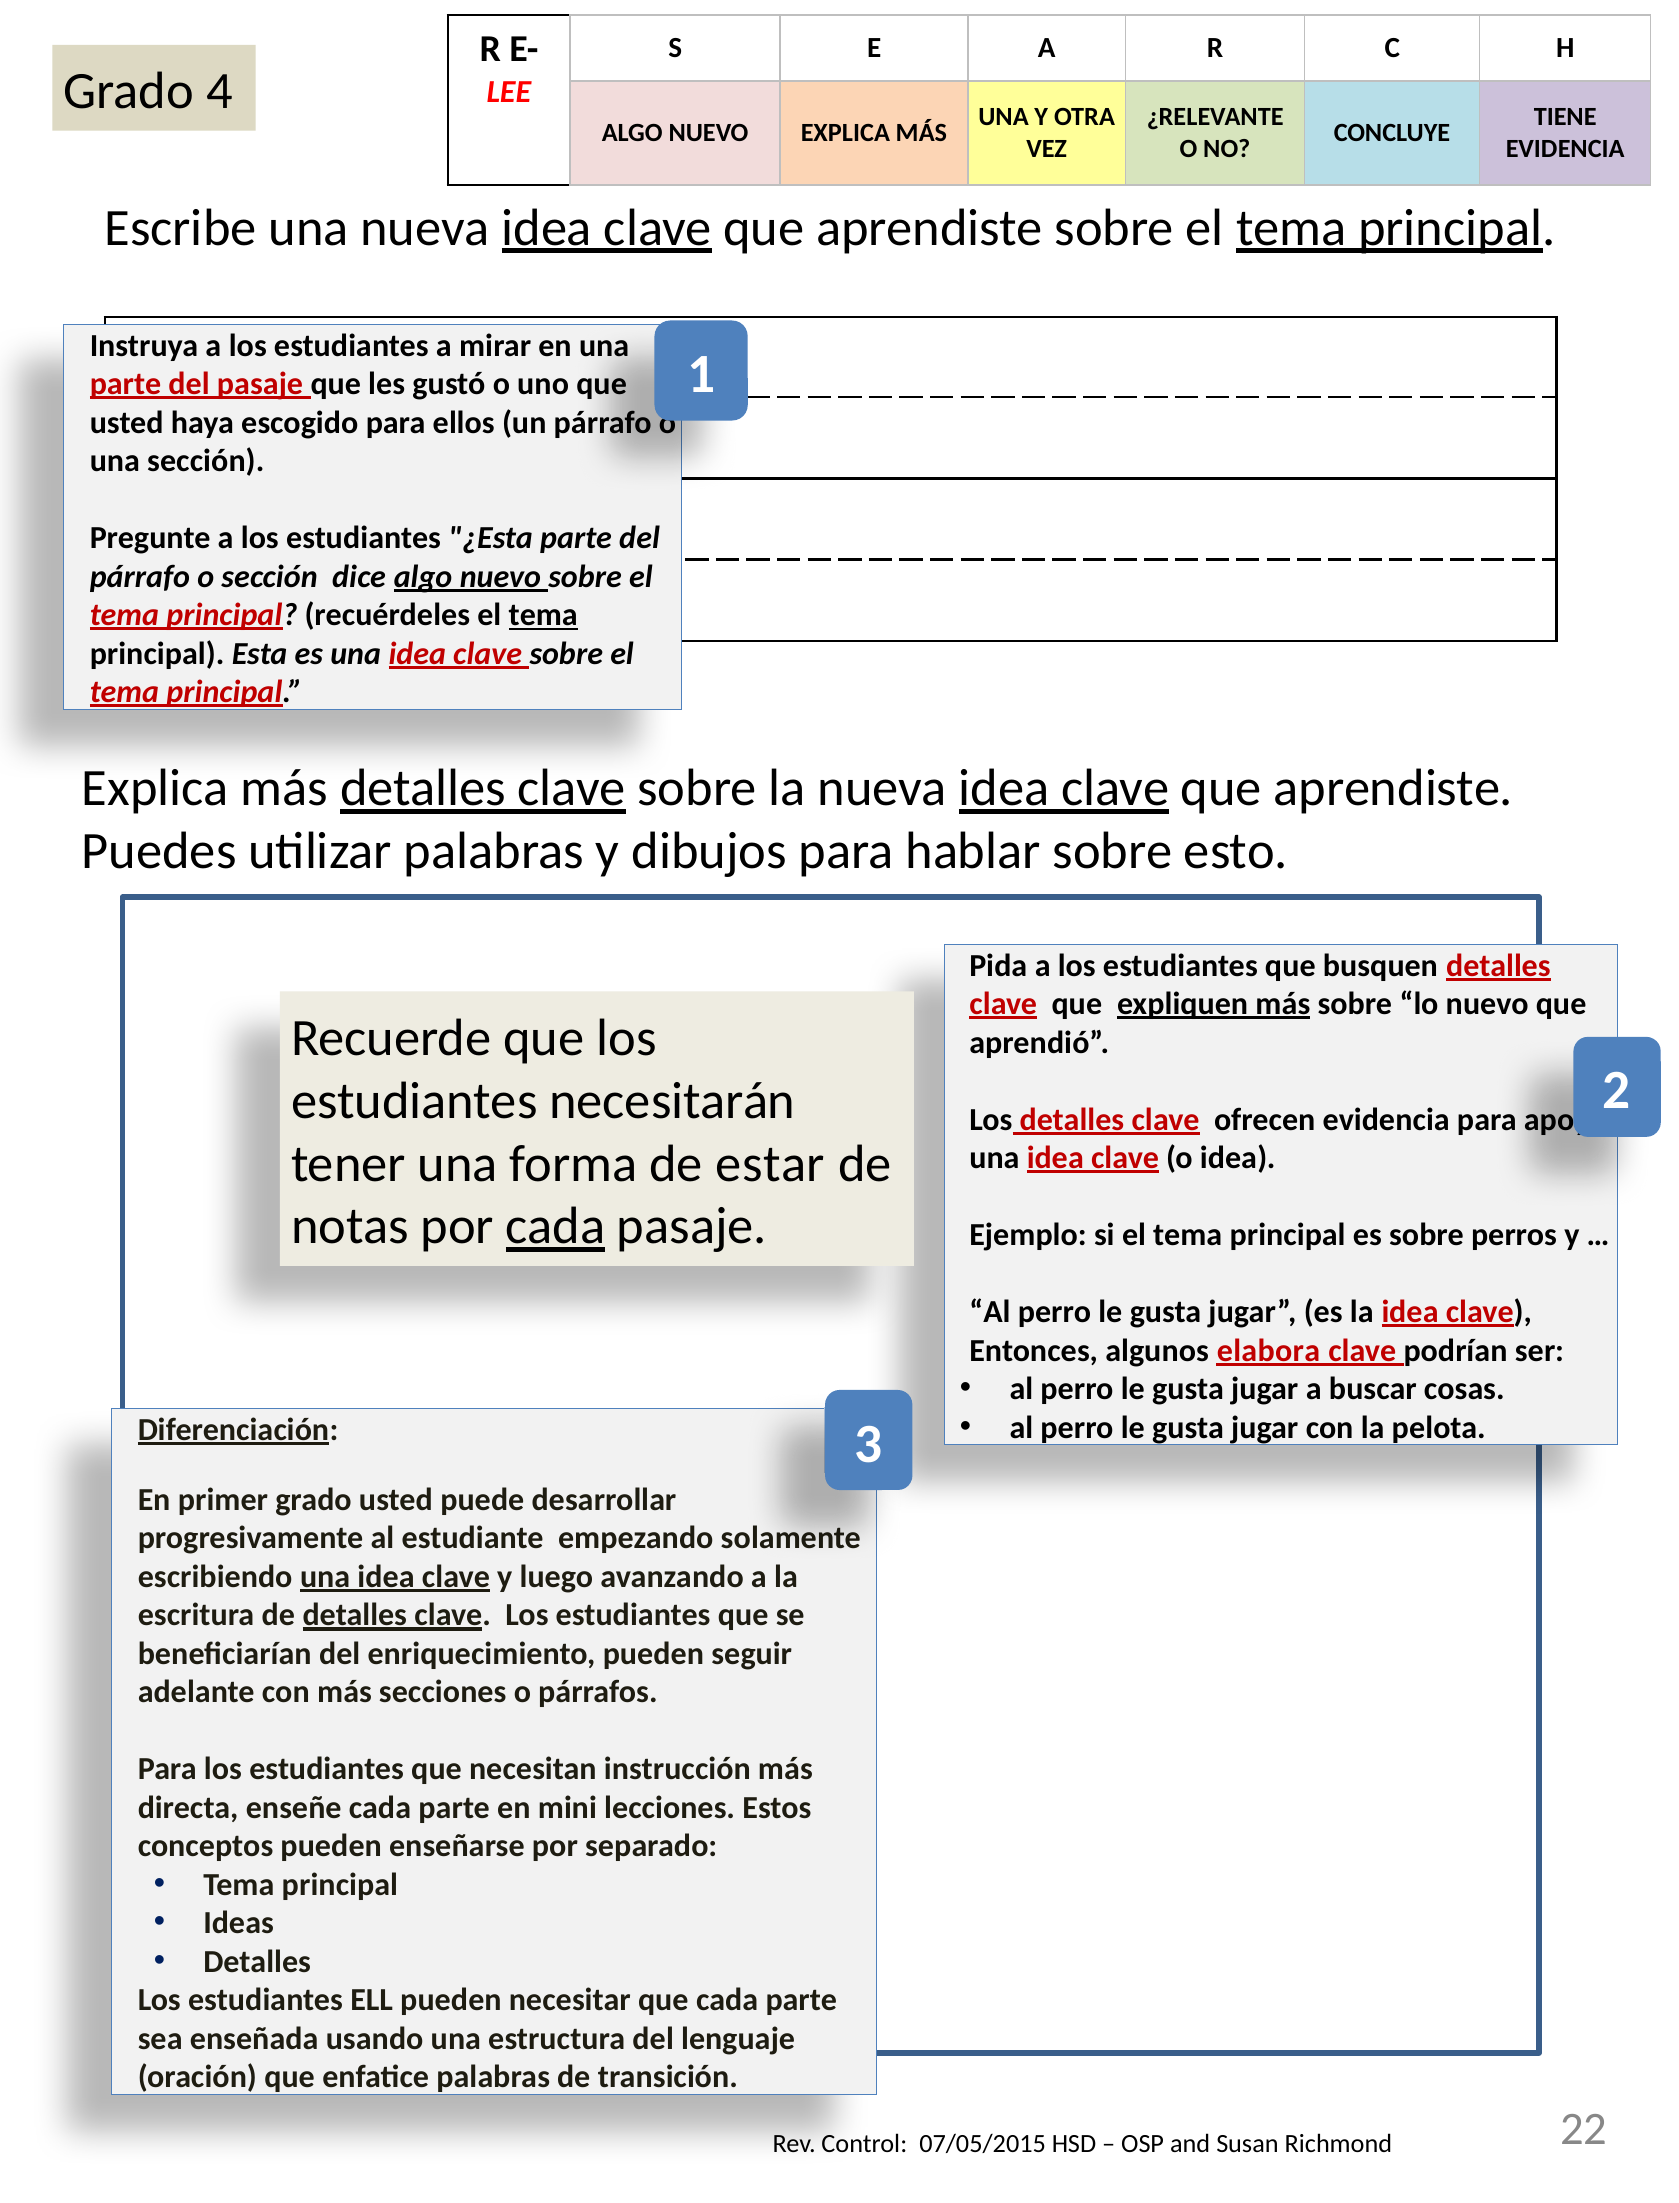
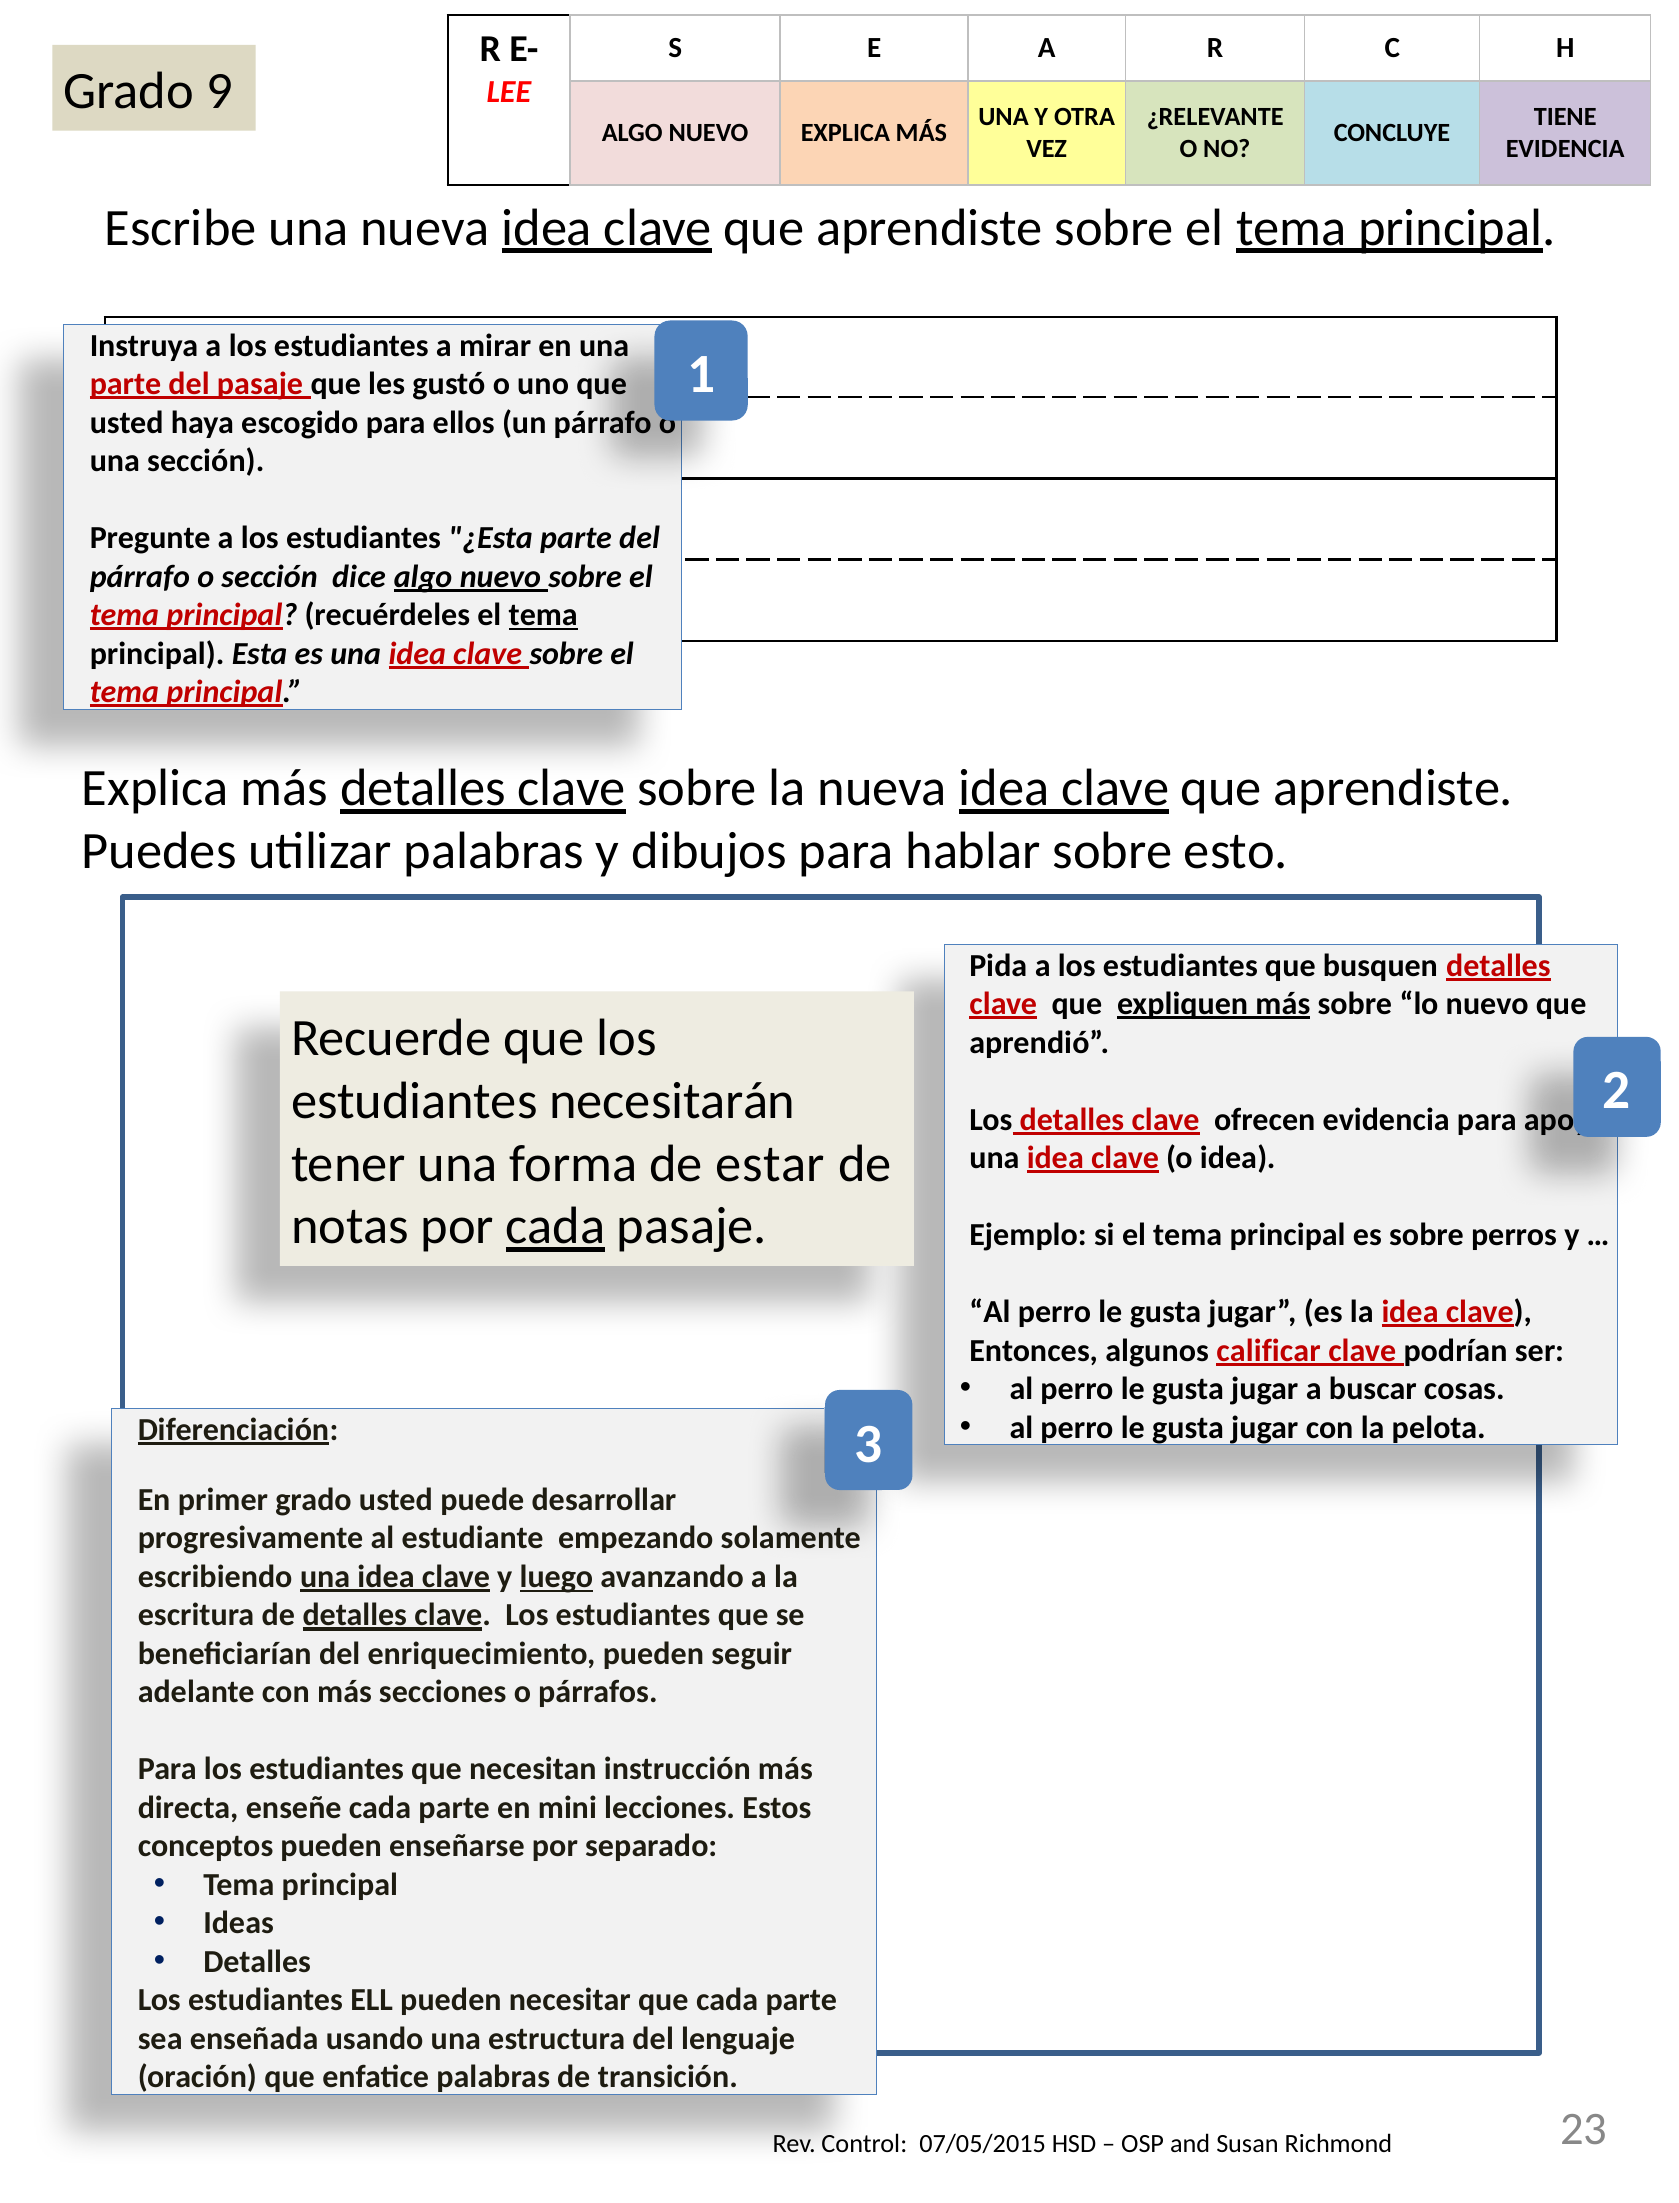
4: 4 -> 9
elabora: elabora -> calificar
luego underline: none -> present
22: 22 -> 23
